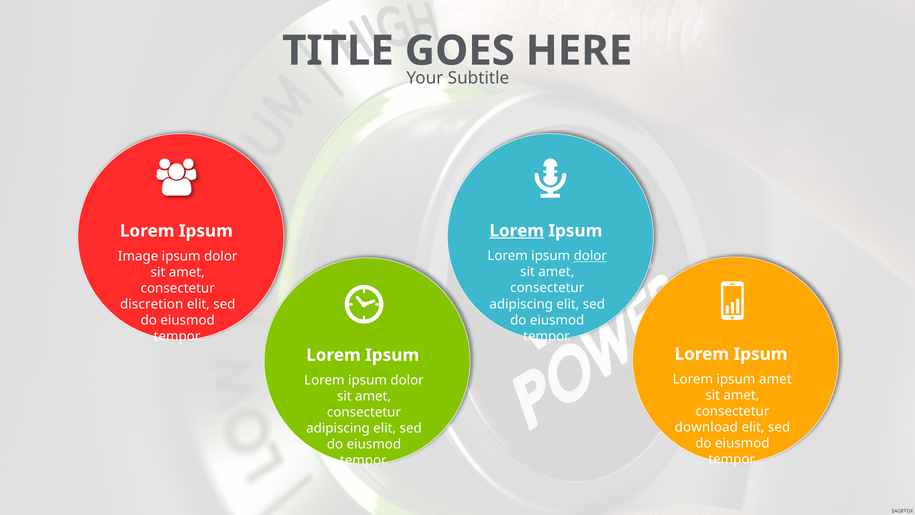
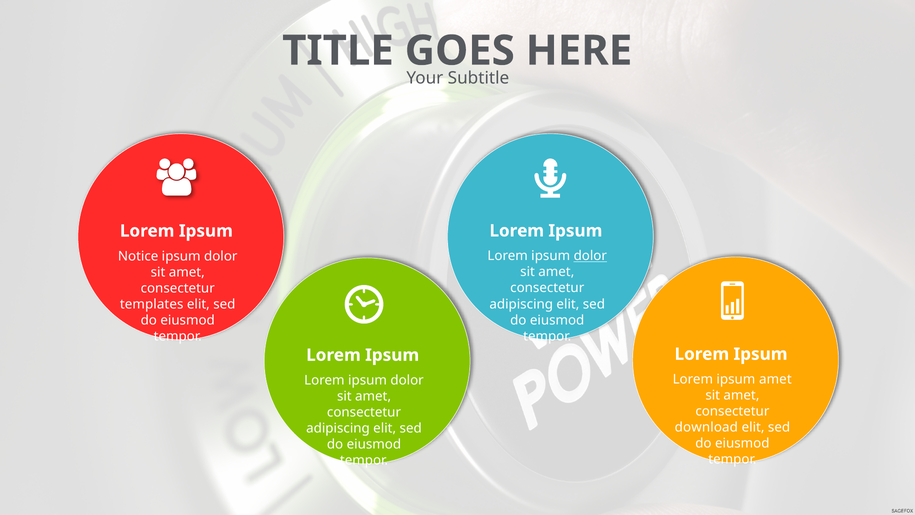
Lorem at (517, 231) underline: present -> none
Image: Image -> Notice
discretion: discretion -> templates
